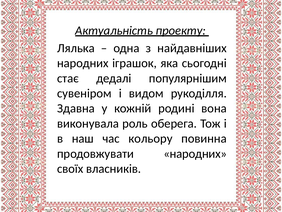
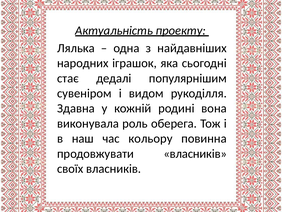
продовжувати народних: народних -> власників
